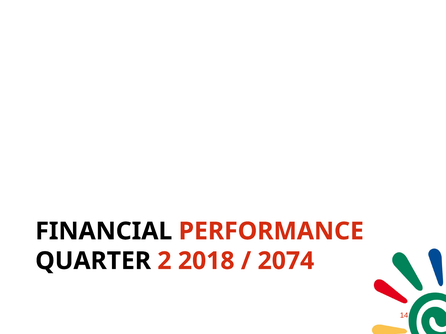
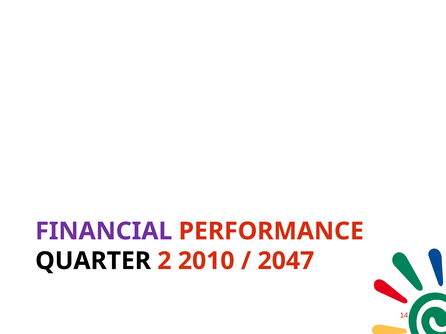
FINANCIAL colour: black -> purple
2018: 2018 -> 2010
2074: 2074 -> 2047
